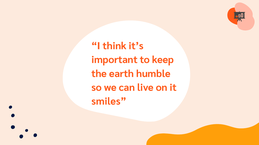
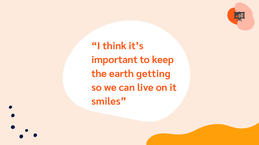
humble: humble -> getting
